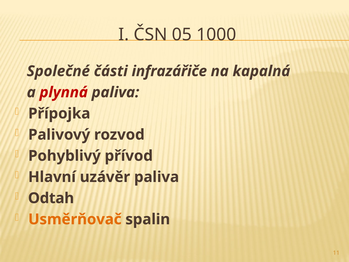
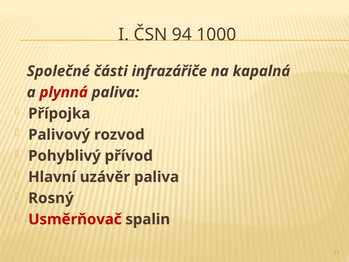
05: 05 -> 94
Odtah: Odtah -> Rosný
Usměrňovač colour: orange -> red
